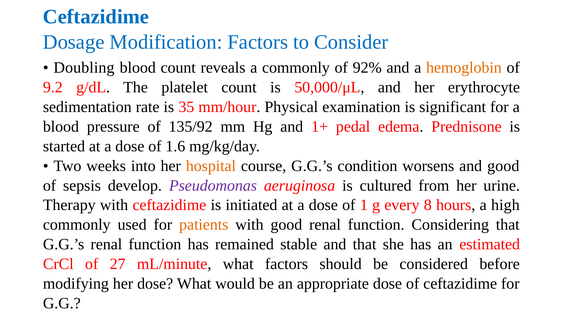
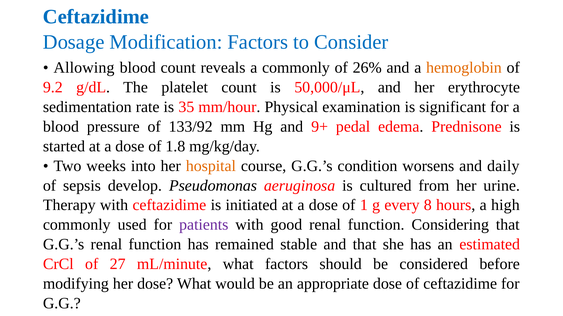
Doubling: Doubling -> Allowing
92%: 92% -> 26%
135/92: 135/92 -> 133/92
1+: 1+ -> 9+
1.6: 1.6 -> 1.8
and good: good -> daily
Pseudomonas colour: purple -> black
patients colour: orange -> purple
